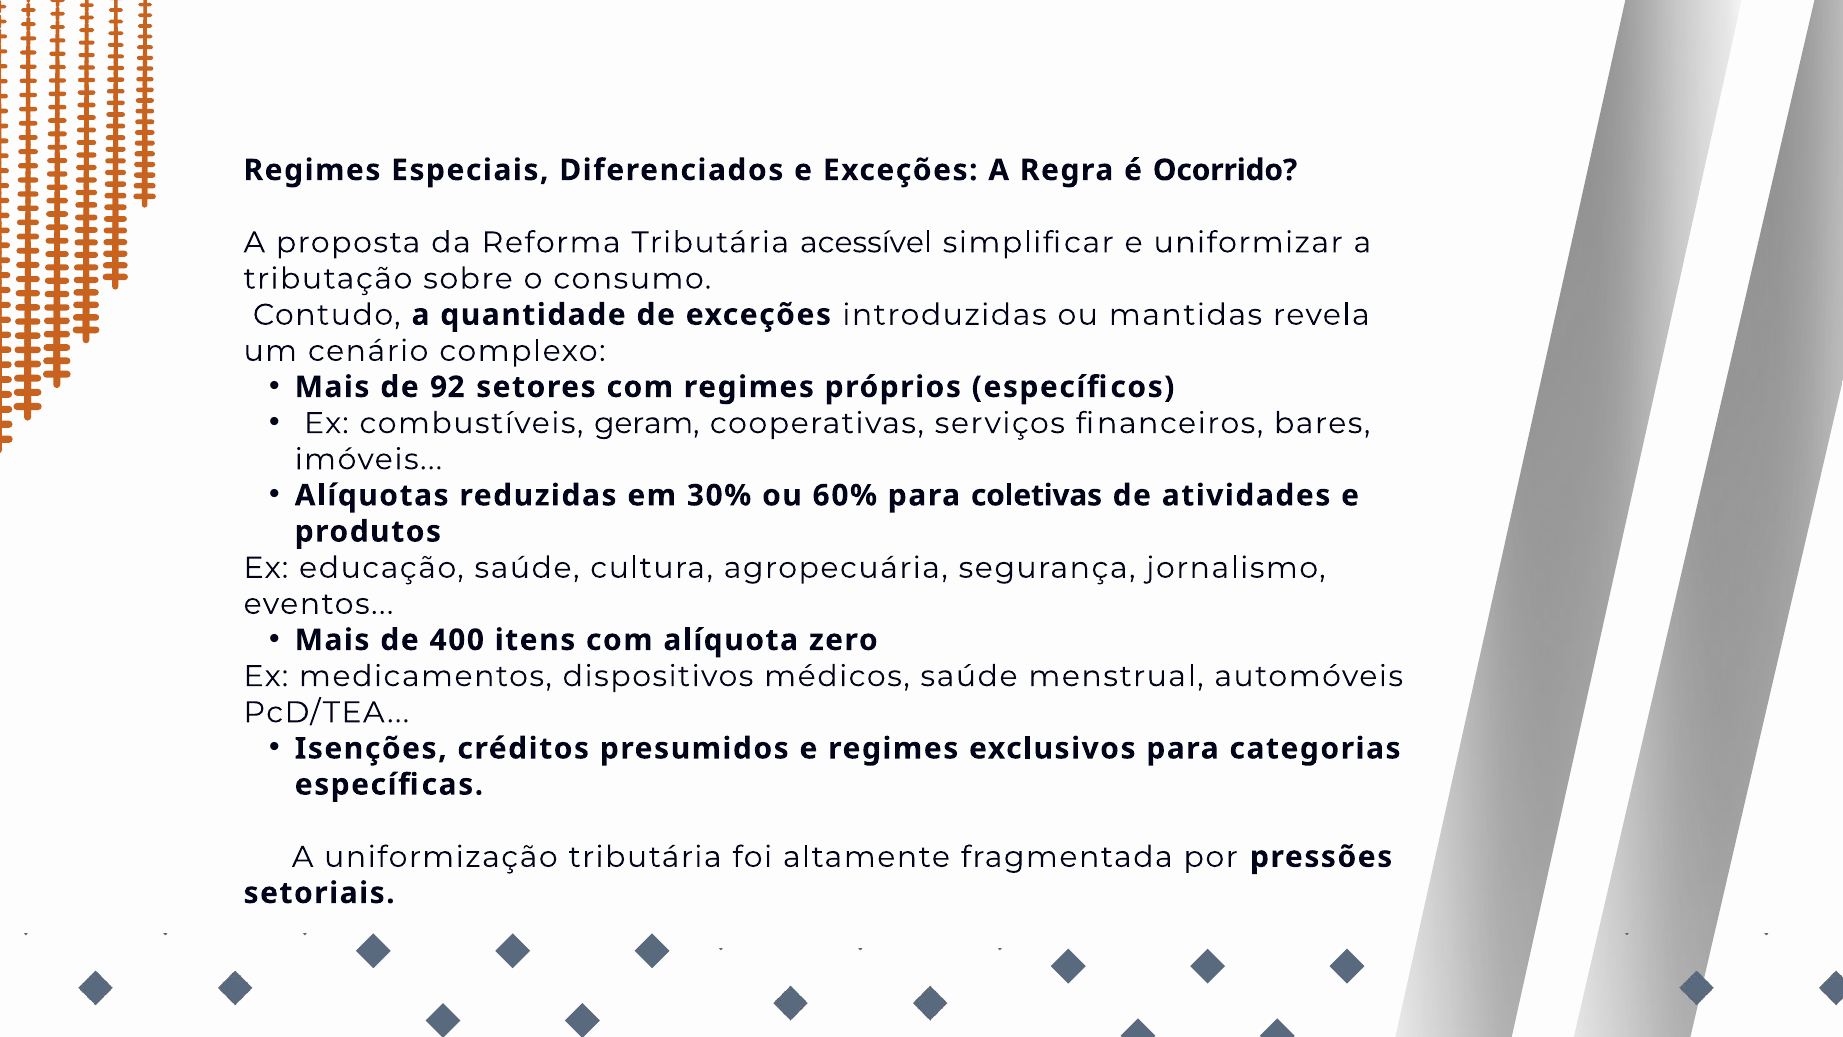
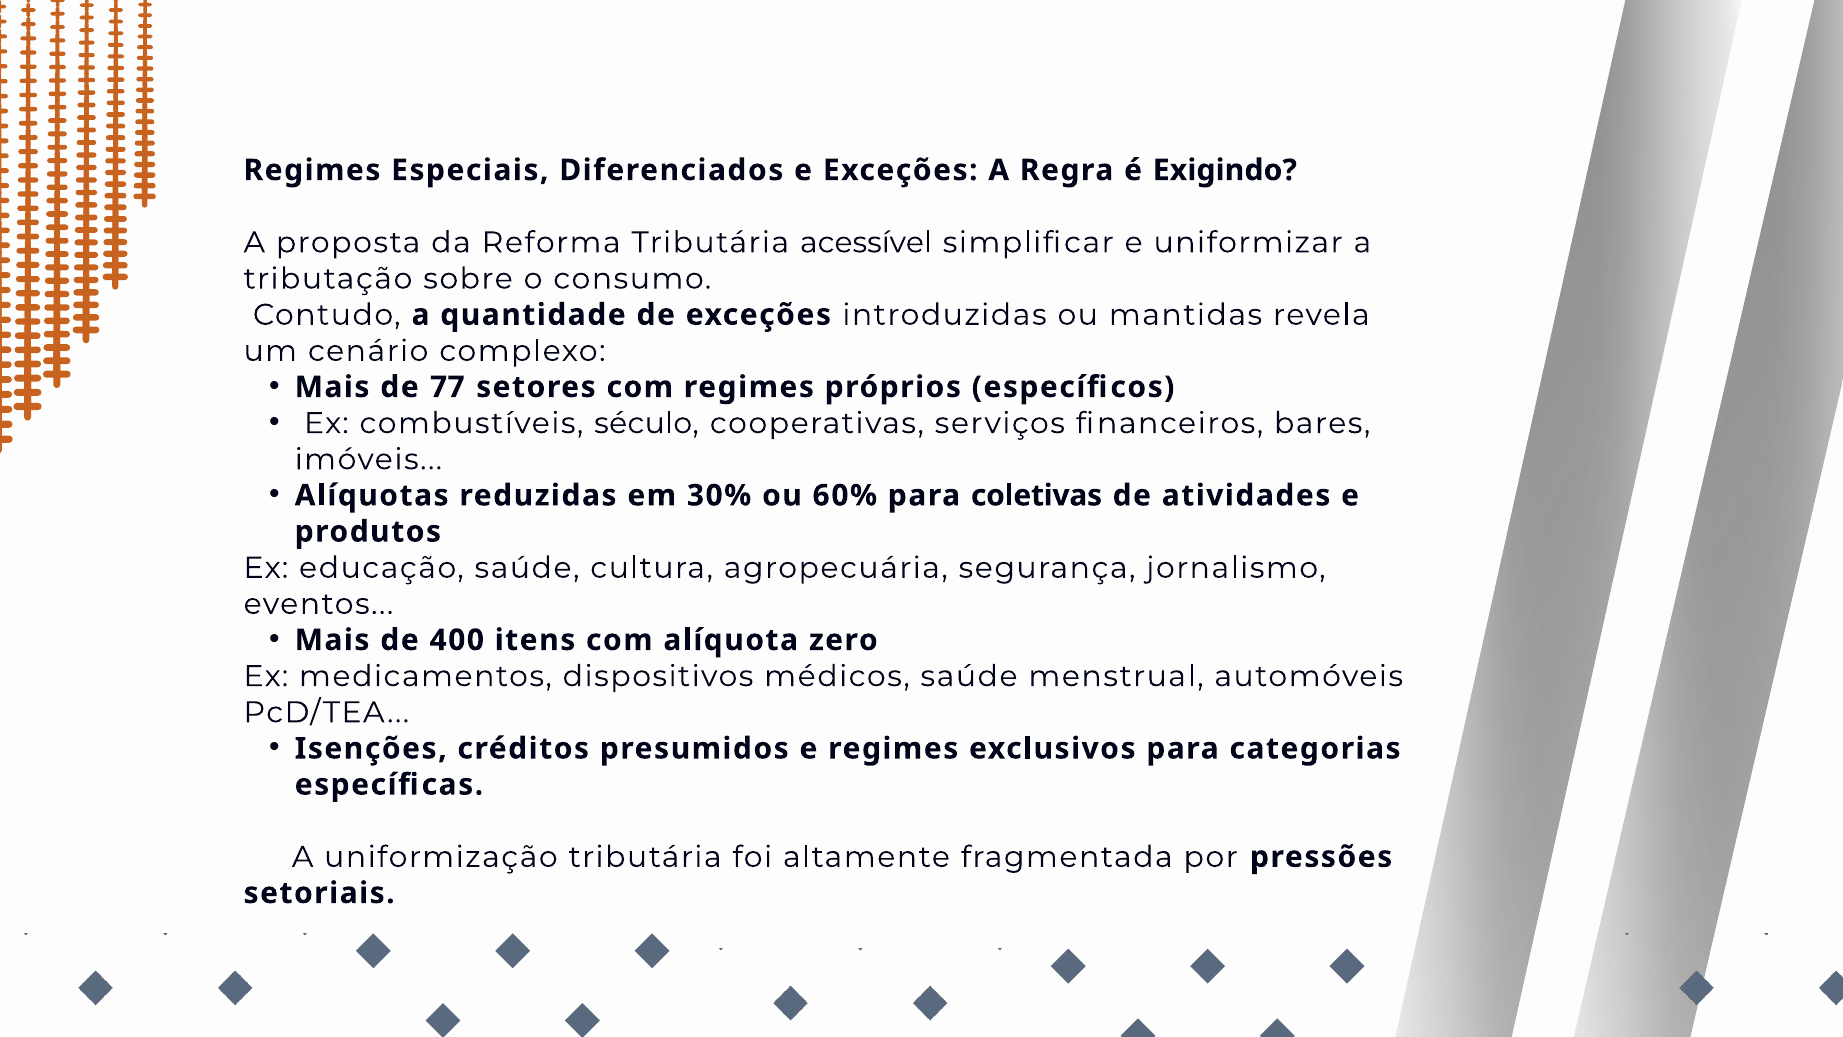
Ocorrido: Ocorrido -> Exigindo
92: 92 -> 77
geram: geram -> século
